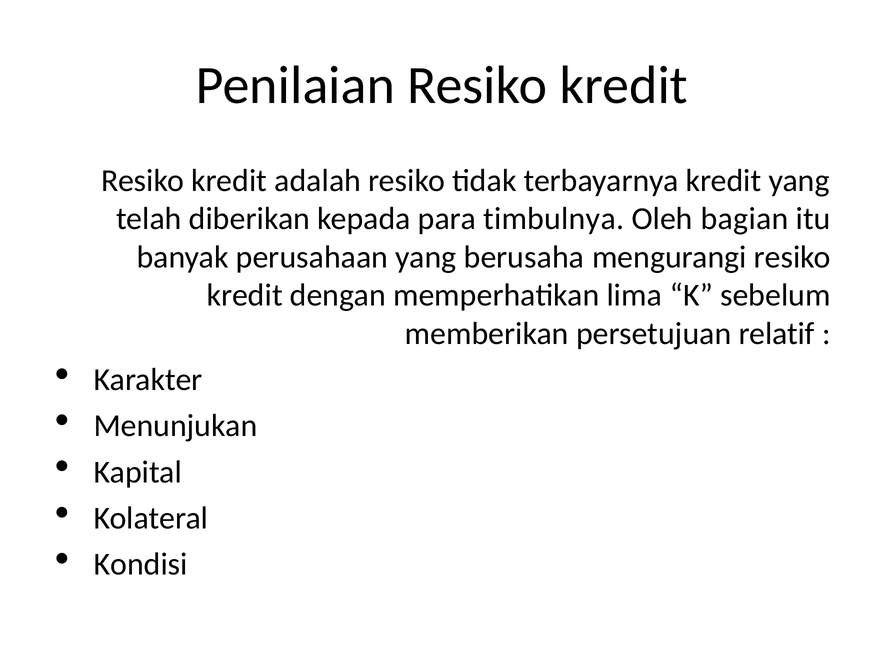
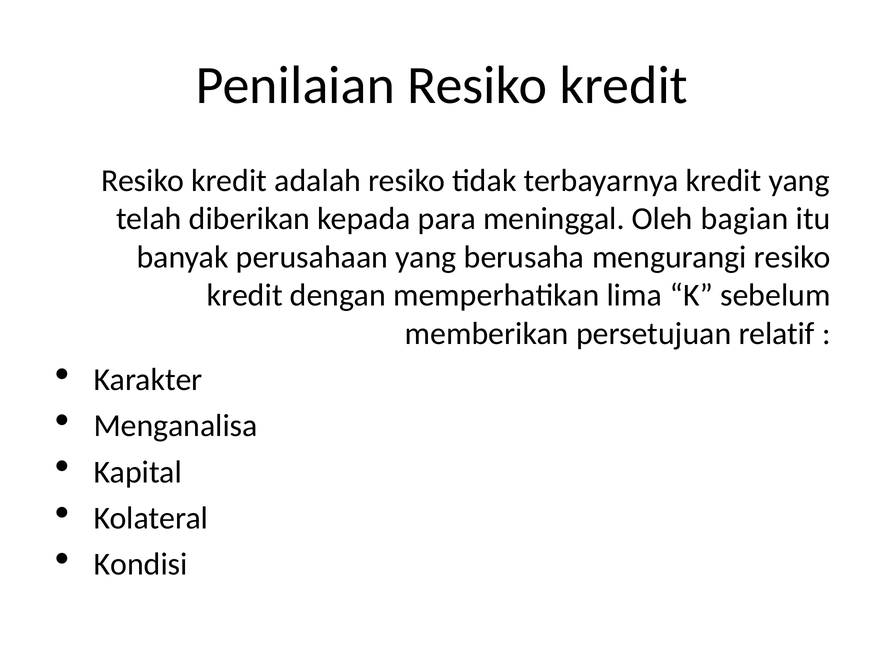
timbulnya: timbulnya -> meninggal
Menunjukan: Menunjukan -> Menganalisa
